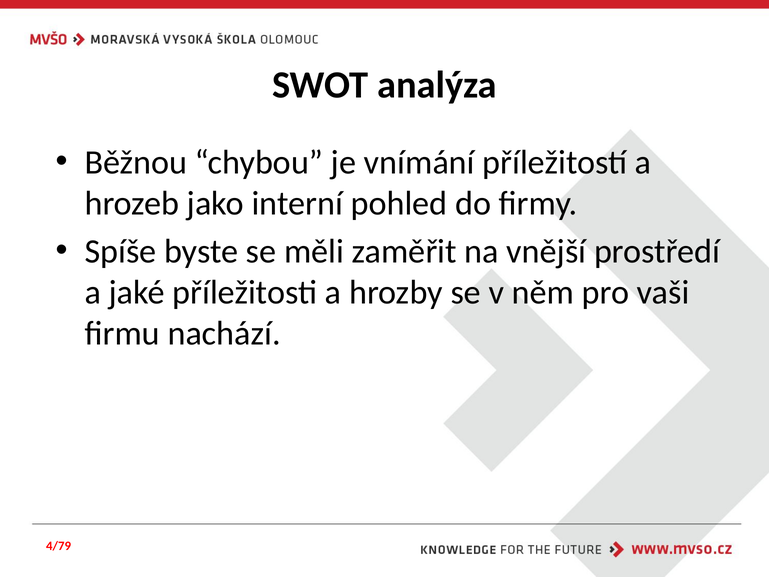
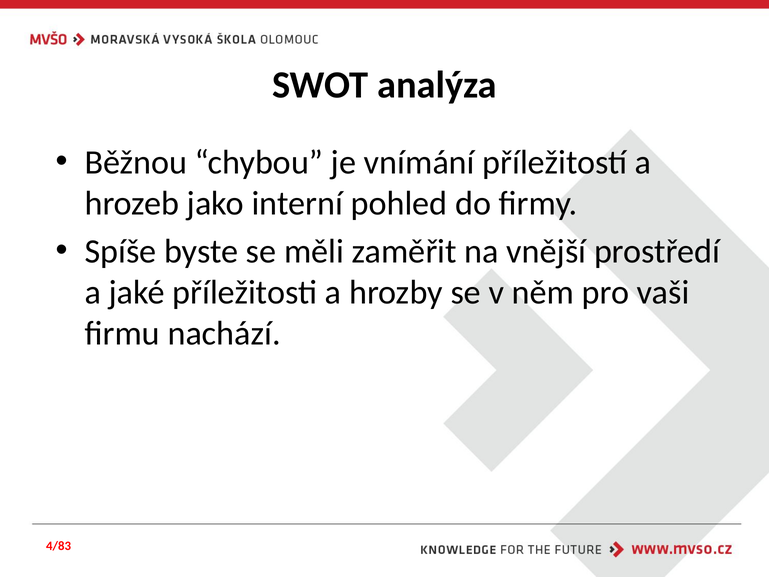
4/79: 4/79 -> 4/83
